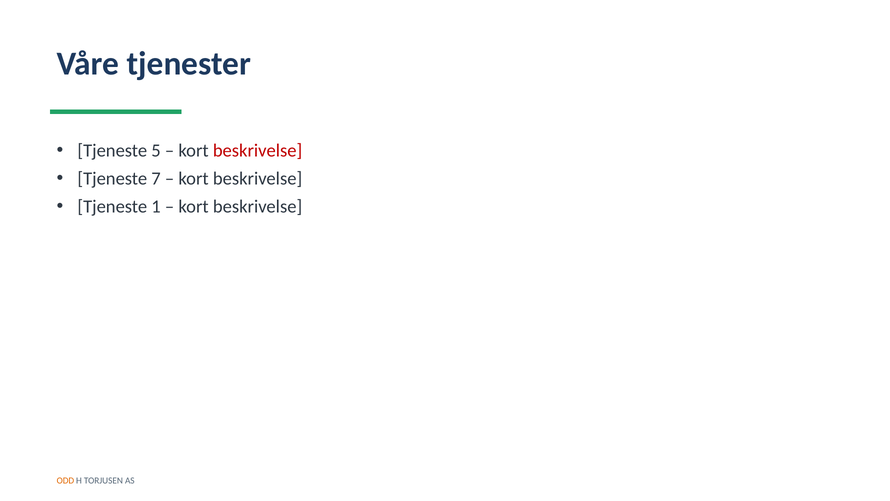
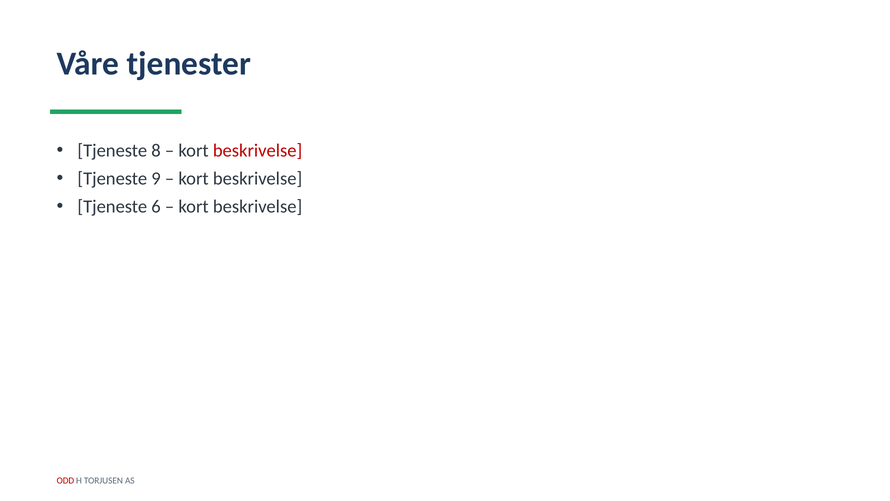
5: 5 -> 8
7: 7 -> 9
1: 1 -> 6
ODD colour: orange -> red
